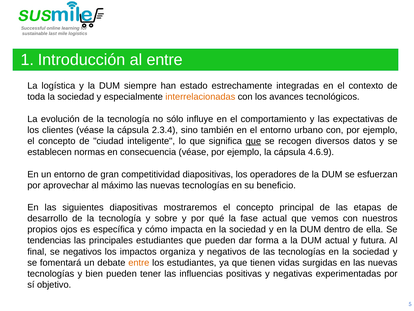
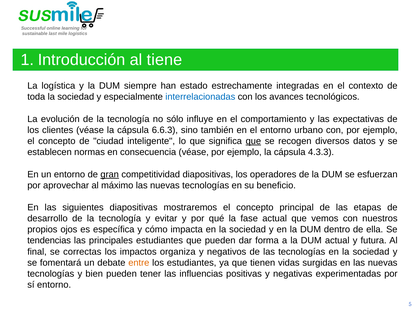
al entre: entre -> tiene
interrelacionadas colour: orange -> blue
2.3.4: 2.3.4 -> 6.6.3
4.6.9: 4.6.9 -> 4.3.3
gran underline: none -> present
sobre: sobre -> evitar
se negativos: negativos -> correctas
sí objetivo: objetivo -> entorno
